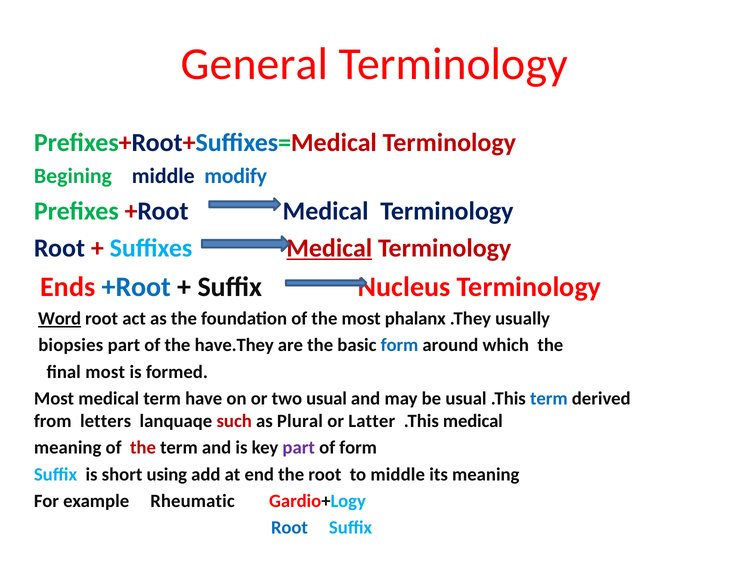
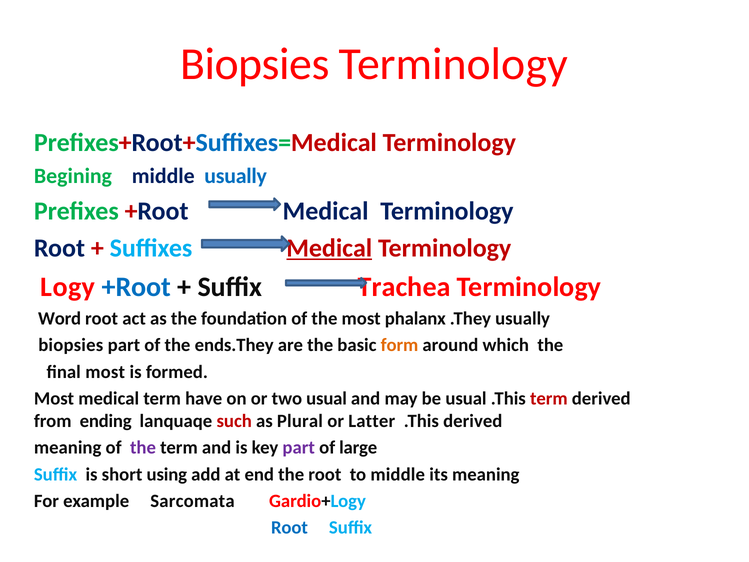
General at (255, 64): General -> Biopsies
middle modify: modify -> usually
Ends: Ends -> Logy
Nucleus: Nucleus -> Trachea
Word underline: present -> none
have.They: have.They -> ends.They
form at (400, 345) colour: blue -> orange
term at (549, 398) colour: blue -> red
letters: letters -> ending
.This medical: medical -> derived
the at (143, 447) colour: red -> purple
of form: form -> large
Rheumatic: Rheumatic -> Sarcomata
